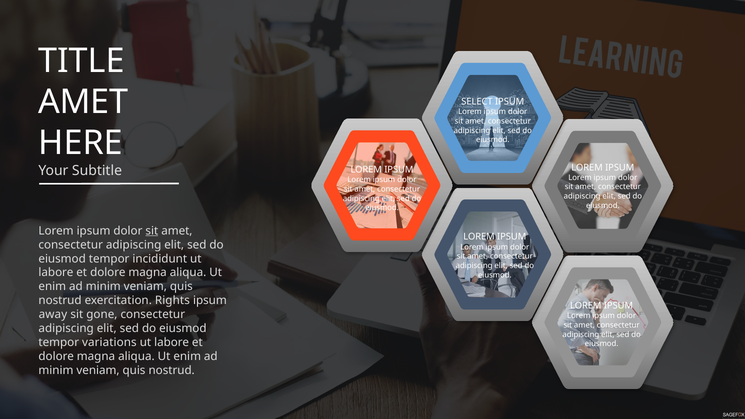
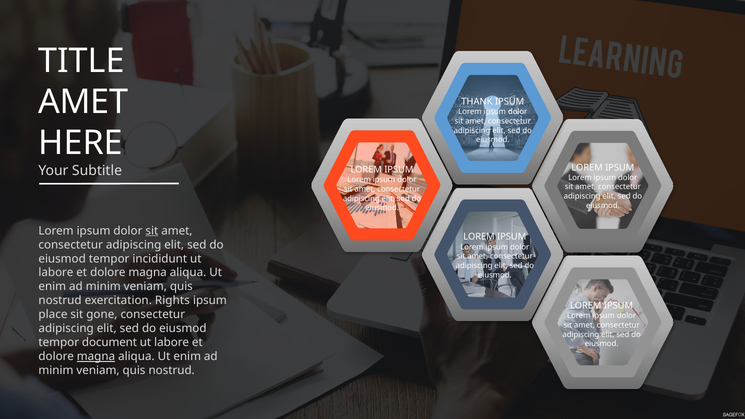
SELECT: SELECT -> THANK
away: away -> place
variations: variations -> document
magna at (96, 356) underline: none -> present
